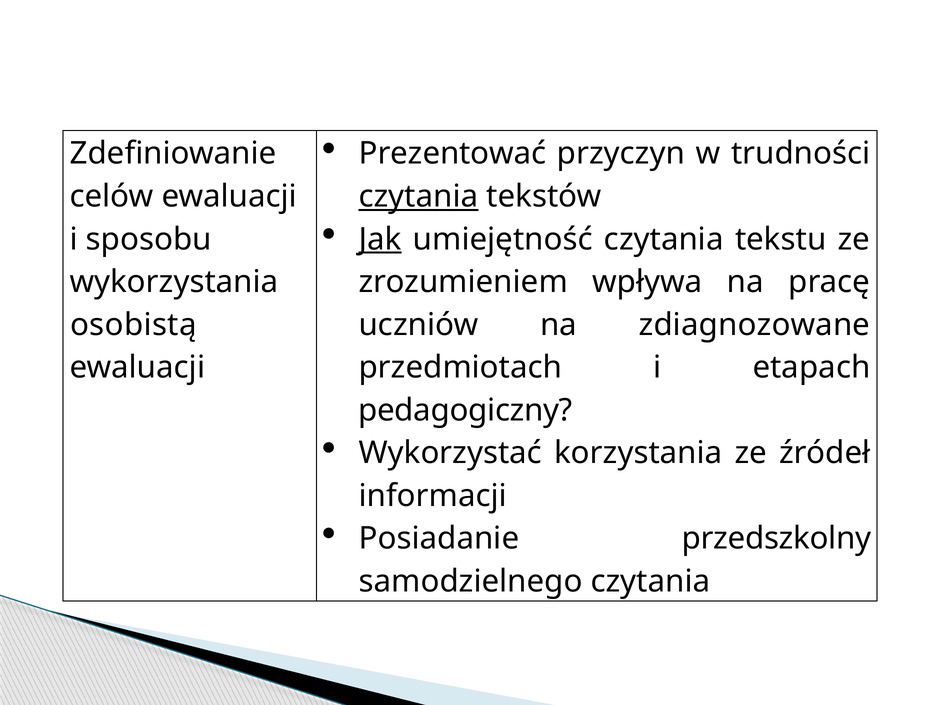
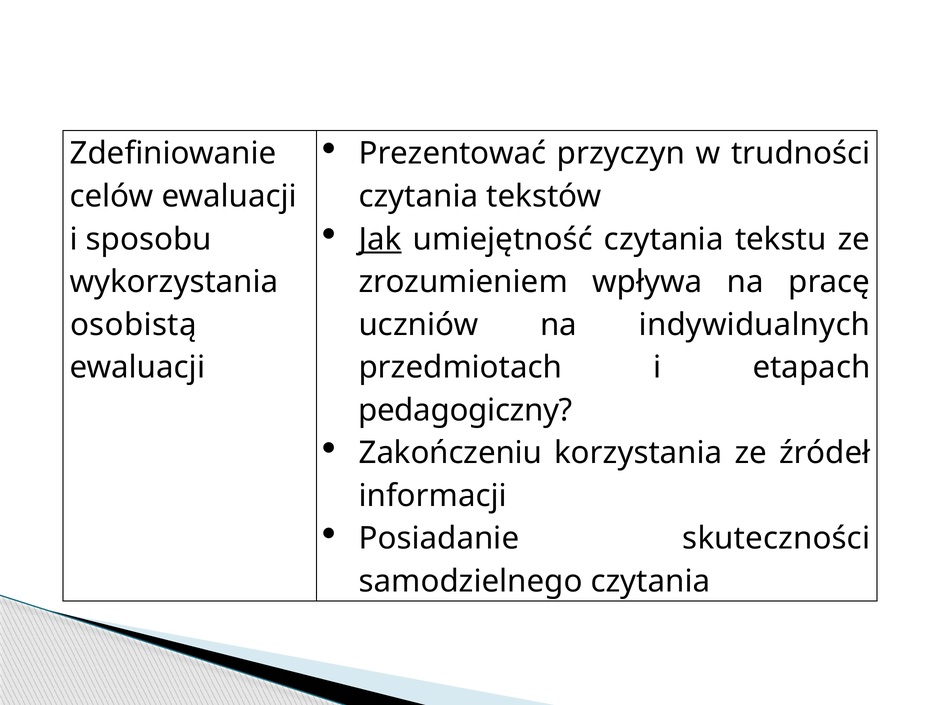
czytania at (419, 196) underline: present -> none
zdiagnozowane: zdiagnozowane -> indywidualnych
Wykorzystać: Wykorzystać -> Zakończeniu
przedszkolny: przedszkolny -> skuteczności
